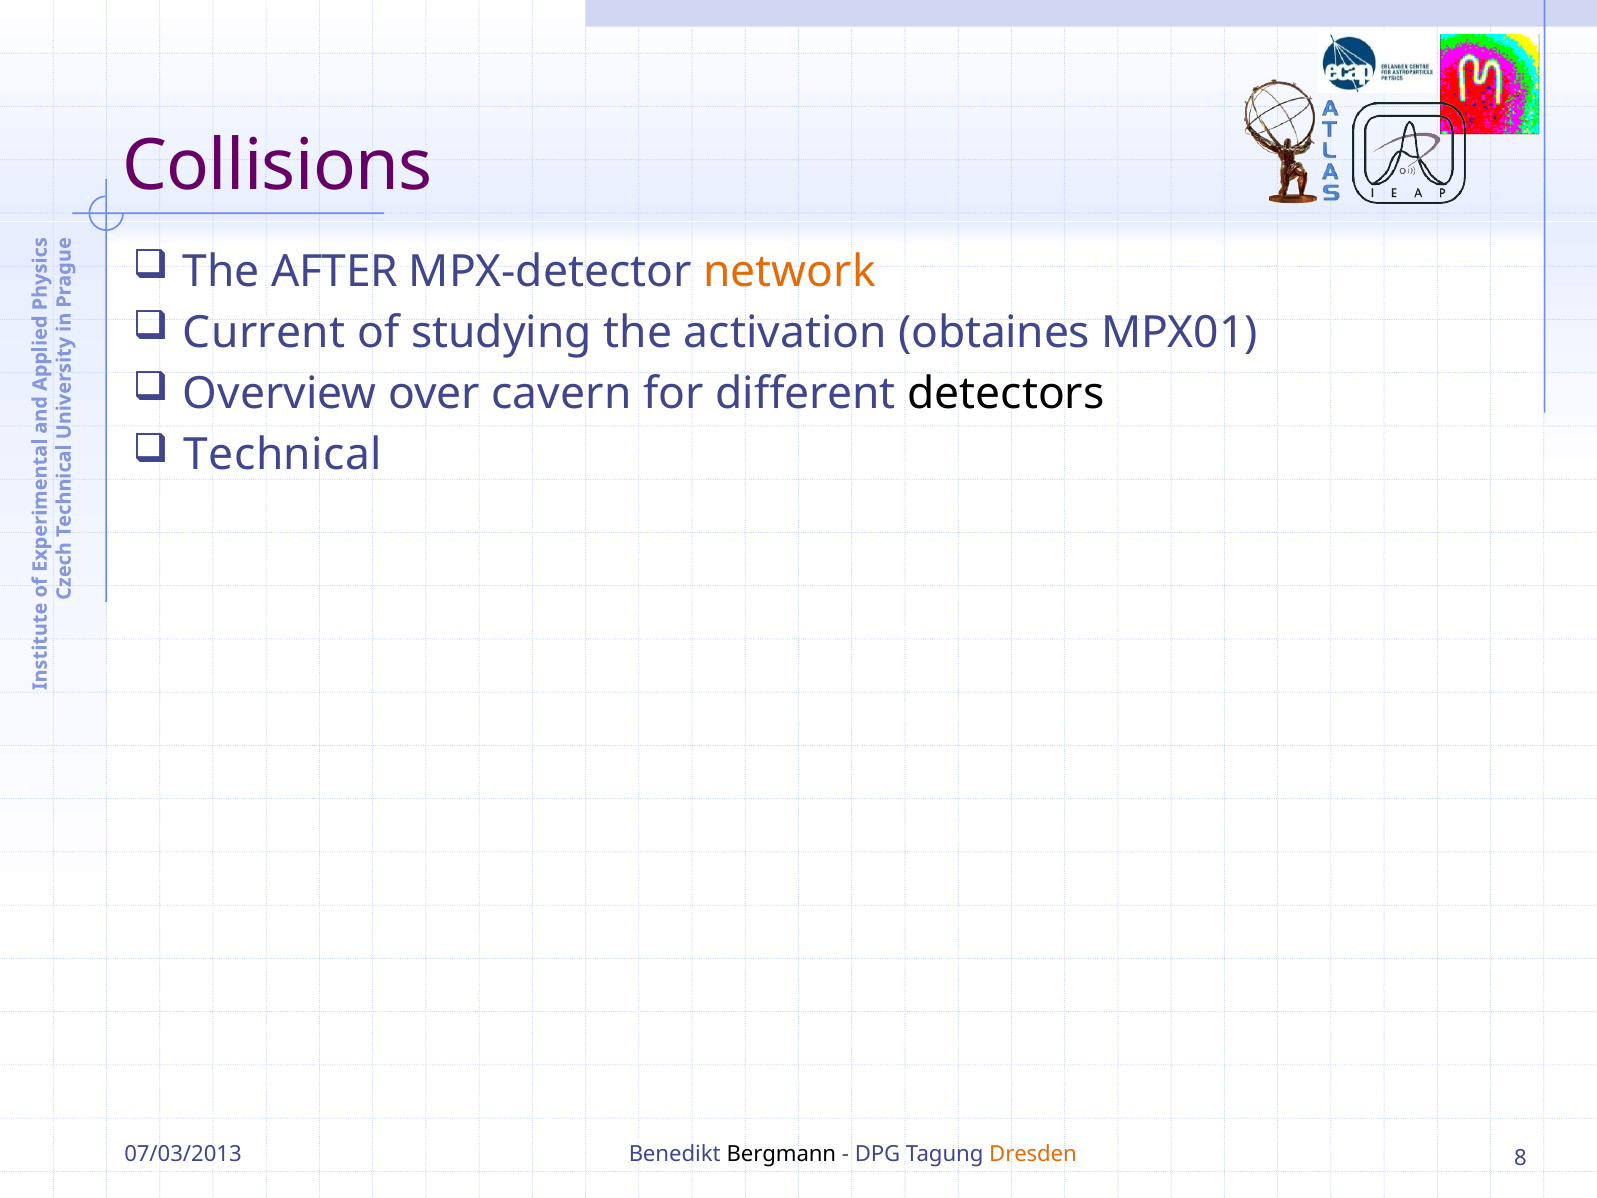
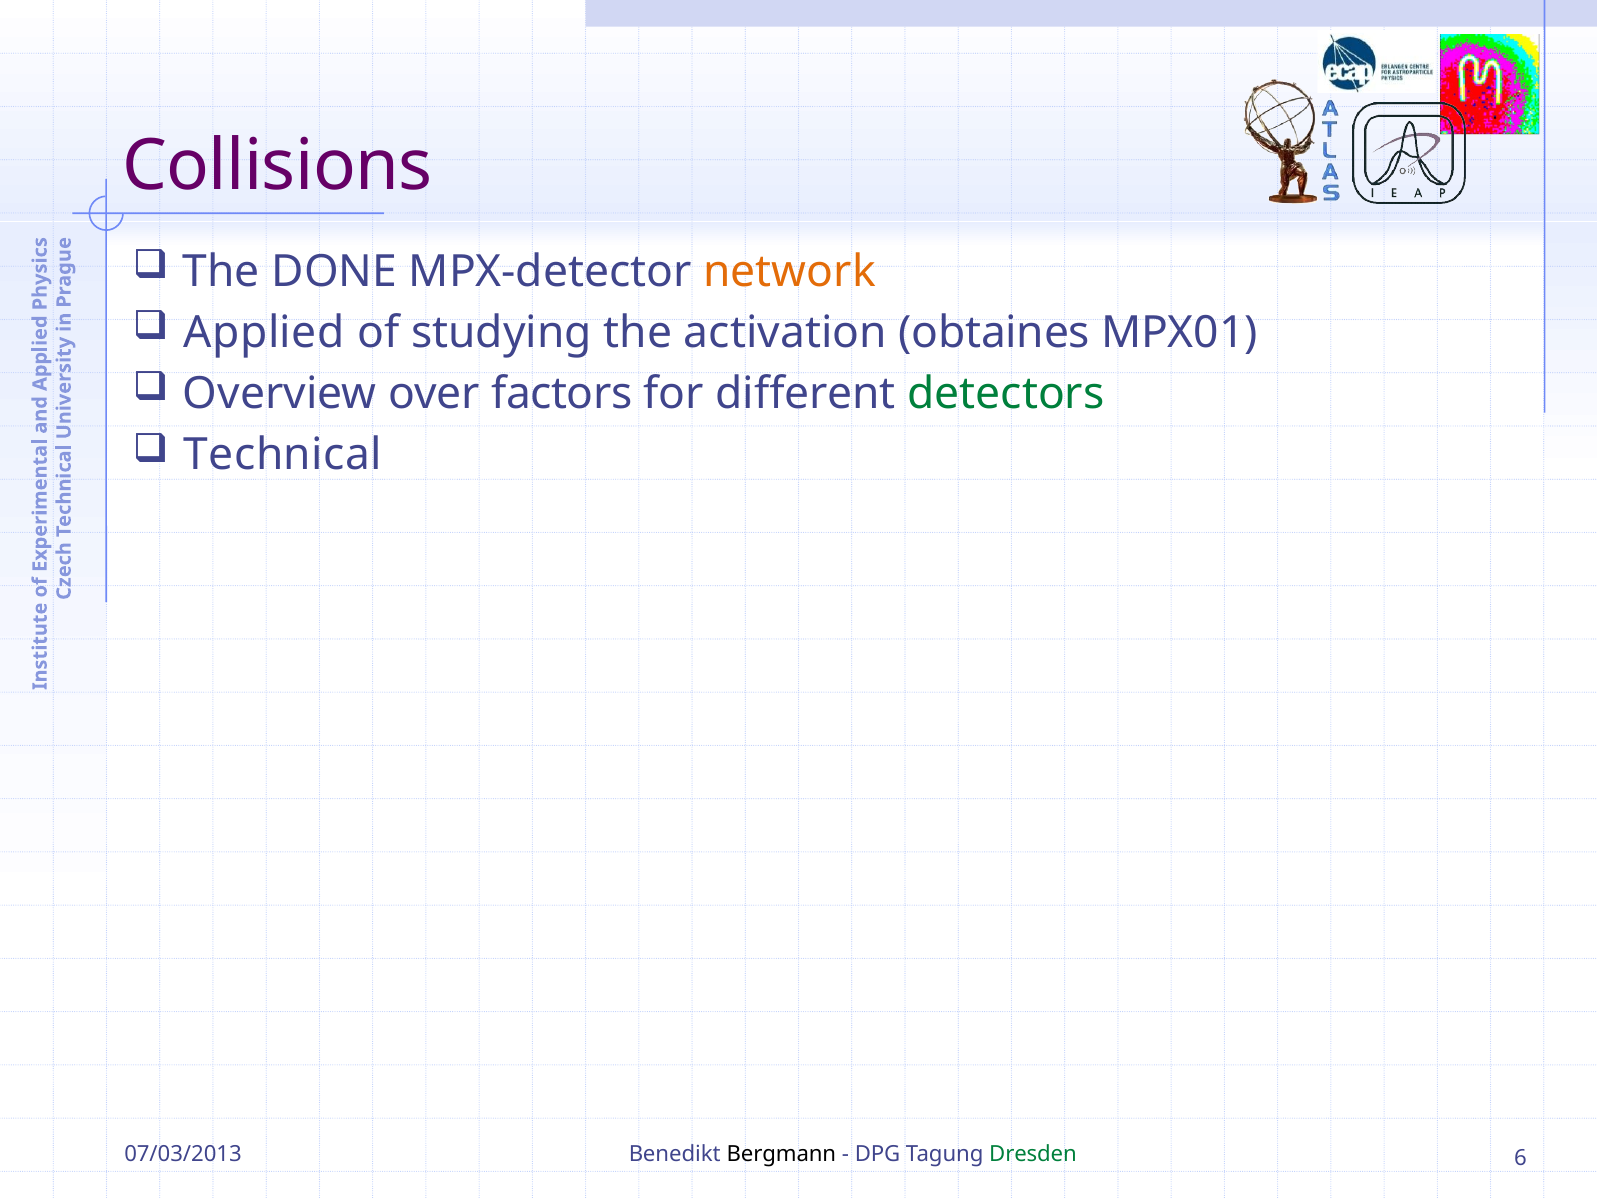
AFTER: AFTER -> DONE
Current: Current -> Applied
cavern: cavern -> factors
detectors colour: black -> green
Dresden colour: orange -> green
8: 8 -> 6
